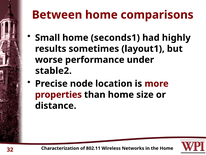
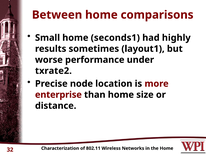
stable2: stable2 -> txrate2
properties: properties -> enterprise
